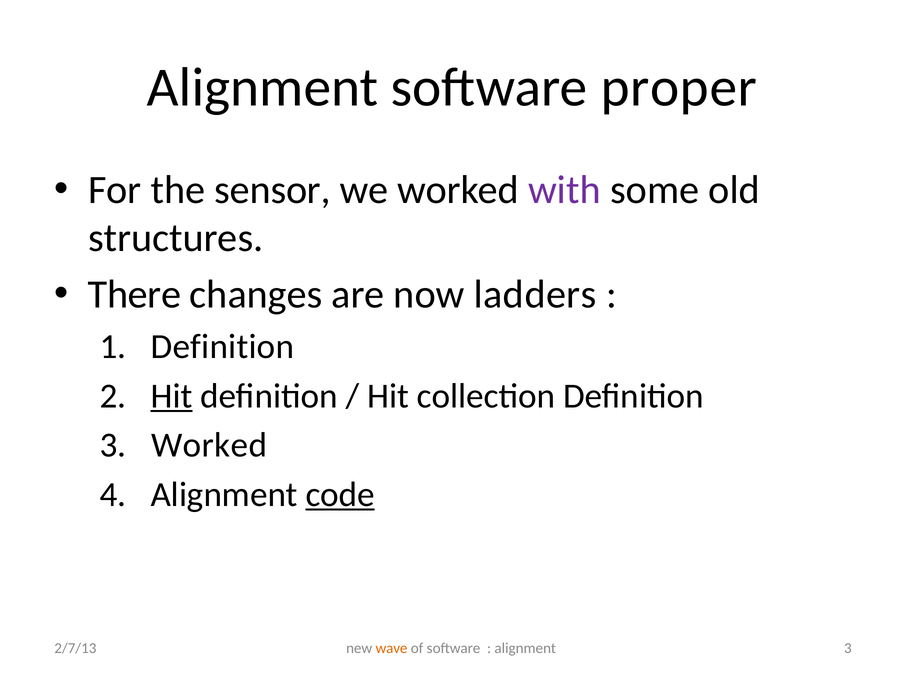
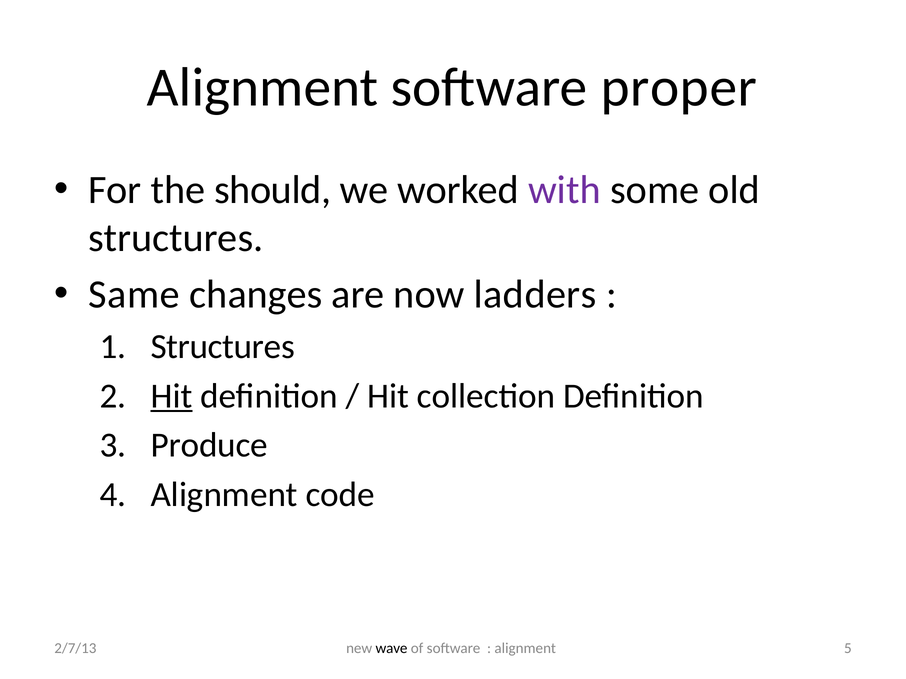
sensor: sensor -> should
There: There -> Same
1 Definition: Definition -> Structures
Worked at (209, 446): Worked -> Produce
code underline: present -> none
wave colour: orange -> black
alignment 3: 3 -> 5
